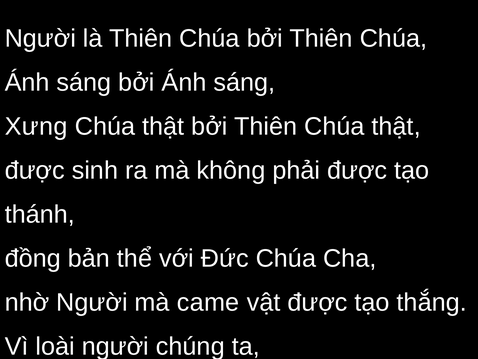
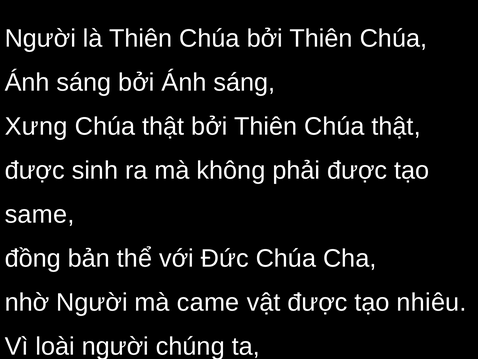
thánh: thánh -> same
thắng: thắng -> nhiêu
